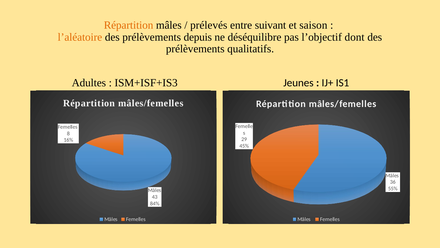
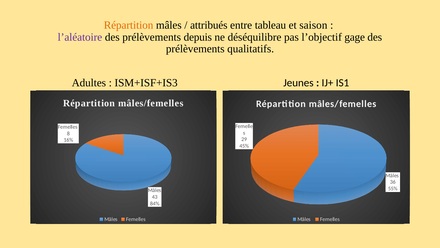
prélevés: prélevés -> attribués
suivant: suivant -> tableau
l’aléatoire colour: orange -> purple
dont: dont -> gage
